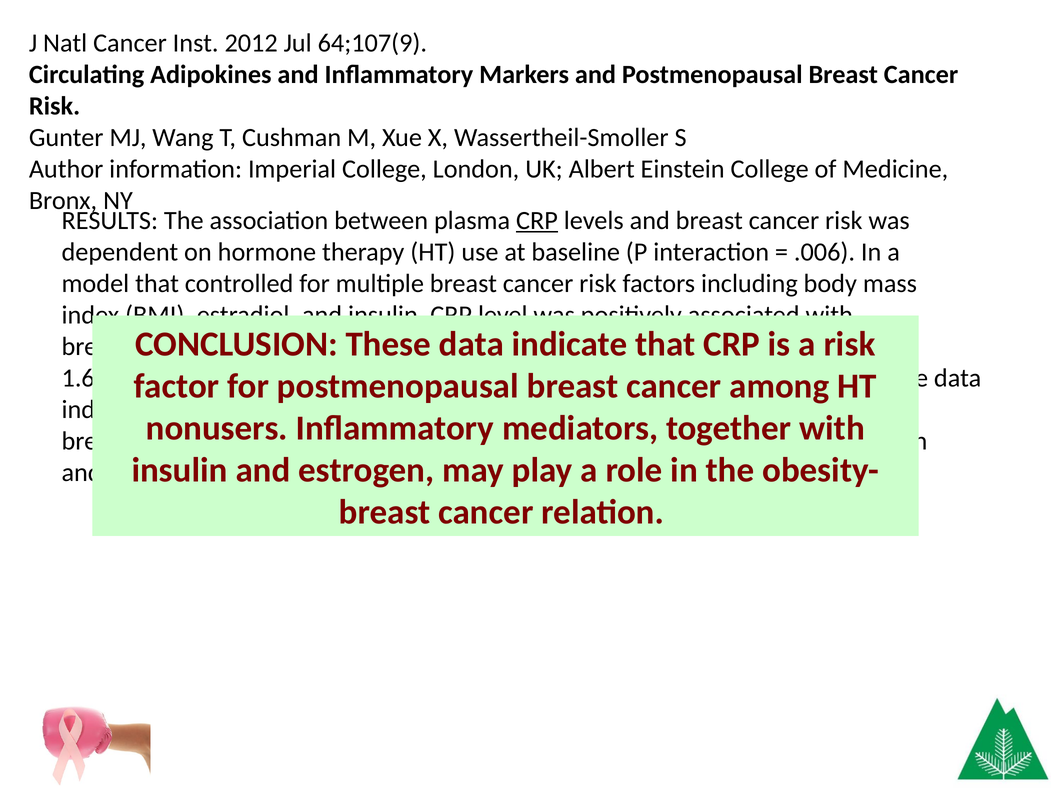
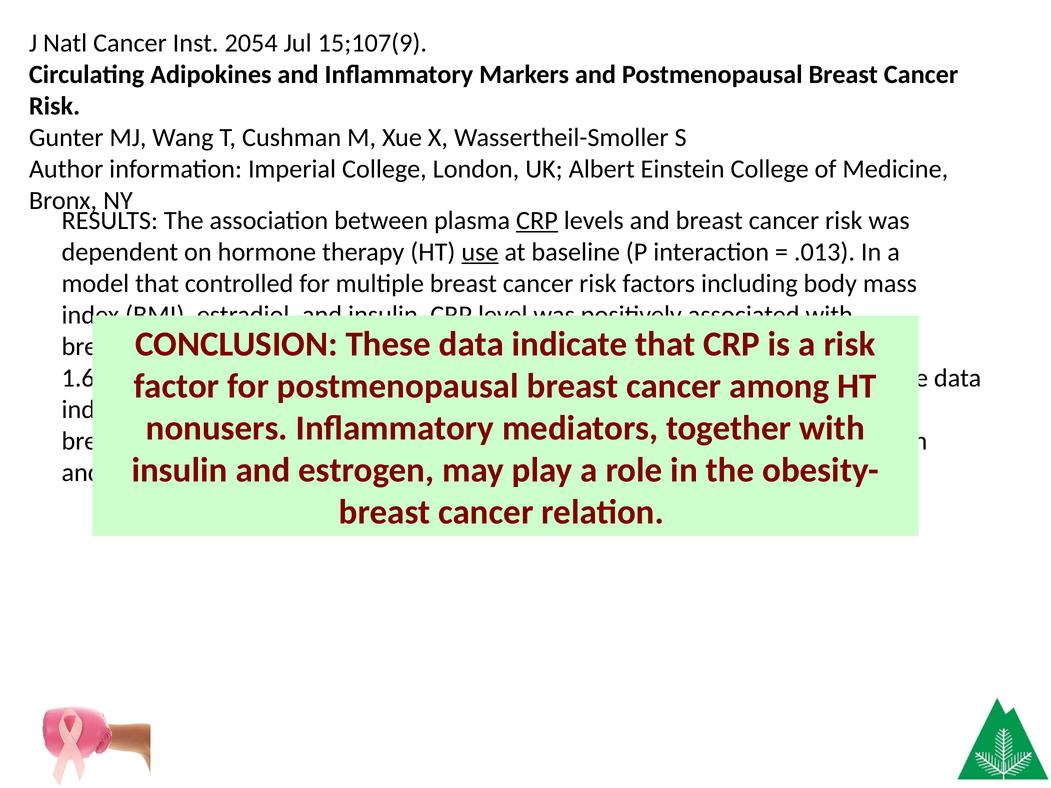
2012: 2012 -> 2054
64;107(9: 64;107(9 -> 15;107(9
use underline: none -> present
.006: .006 -> .013
